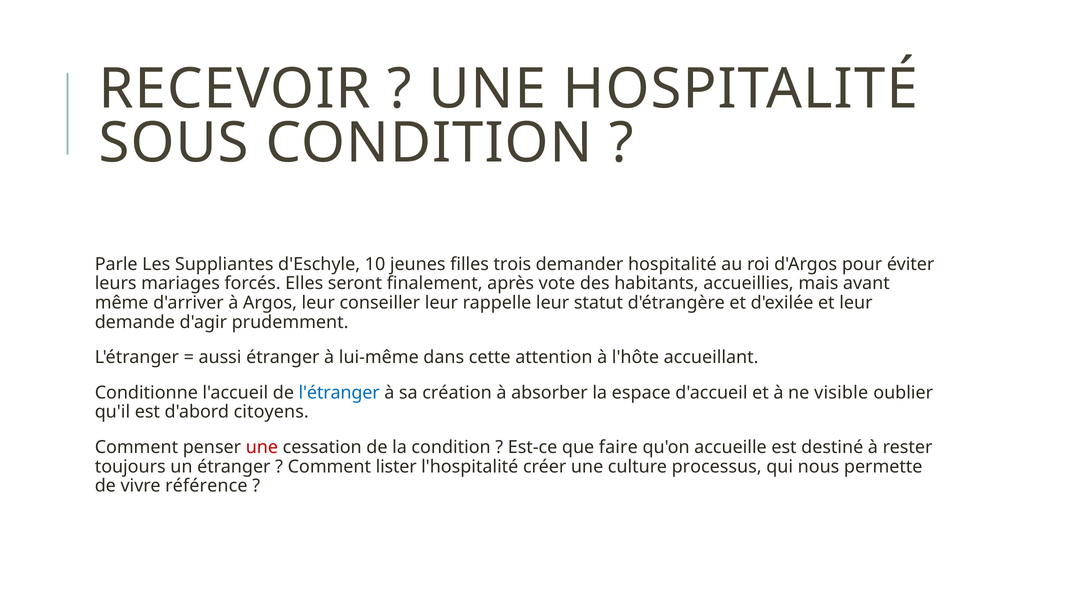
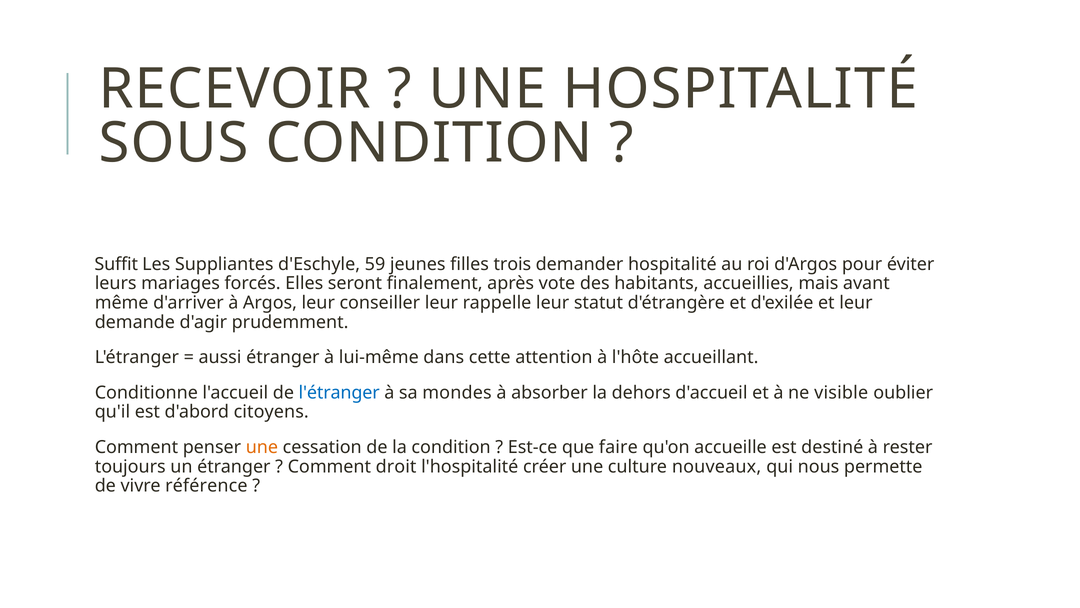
Parle: Parle -> Suffit
10: 10 -> 59
création: création -> mondes
espace: espace -> dehors
une at (262, 447) colour: red -> orange
lister: lister -> droit
processus: processus -> nouveaux
